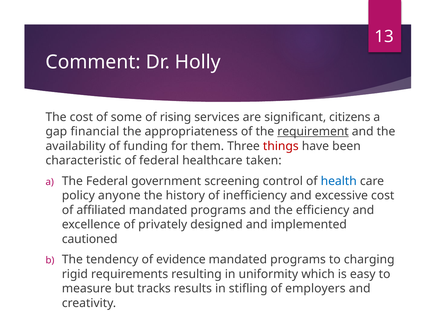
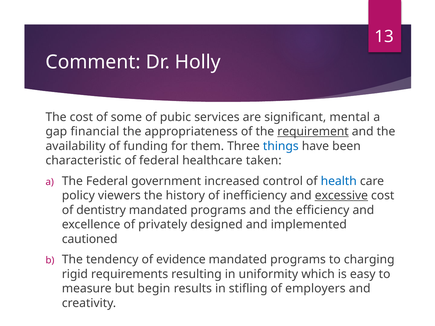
rising: rising -> pubic
citizens: citizens -> mental
things colour: red -> blue
screening: screening -> increased
anyone: anyone -> viewers
excessive underline: none -> present
affiliated: affiliated -> dentistry
tracks: tracks -> begin
